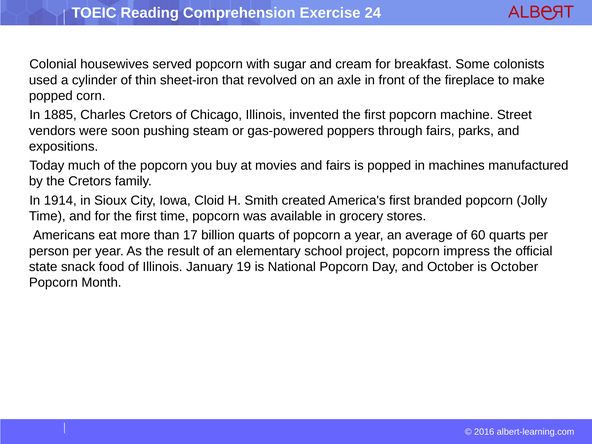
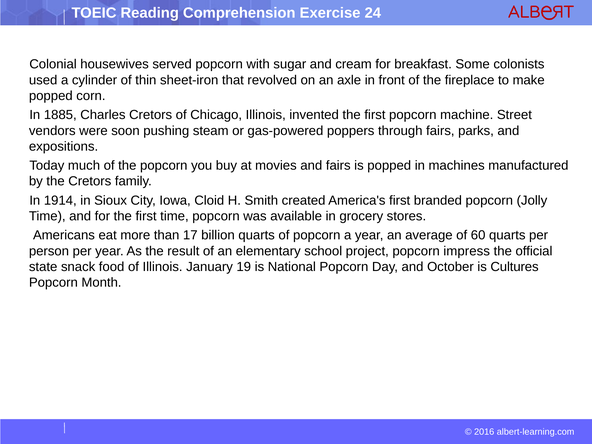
is October: October -> Cultures
